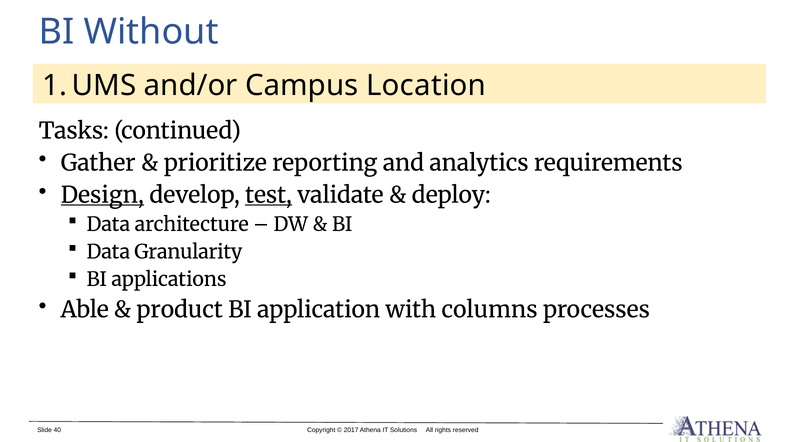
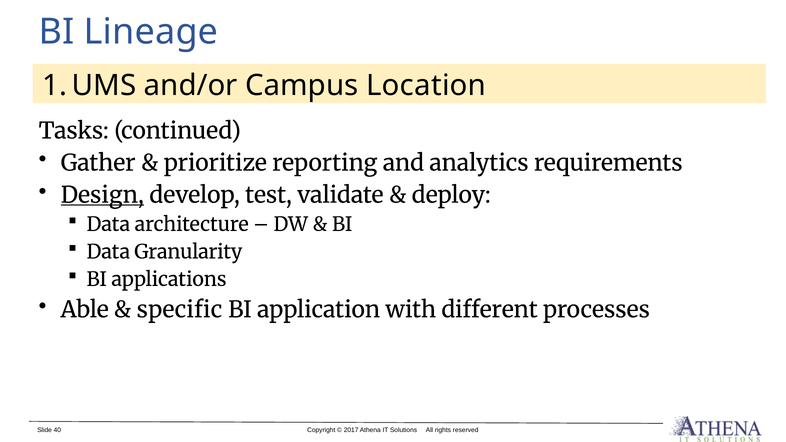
Without: Without -> Lineage
test underline: present -> none
product: product -> specific
columns: columns -> different
